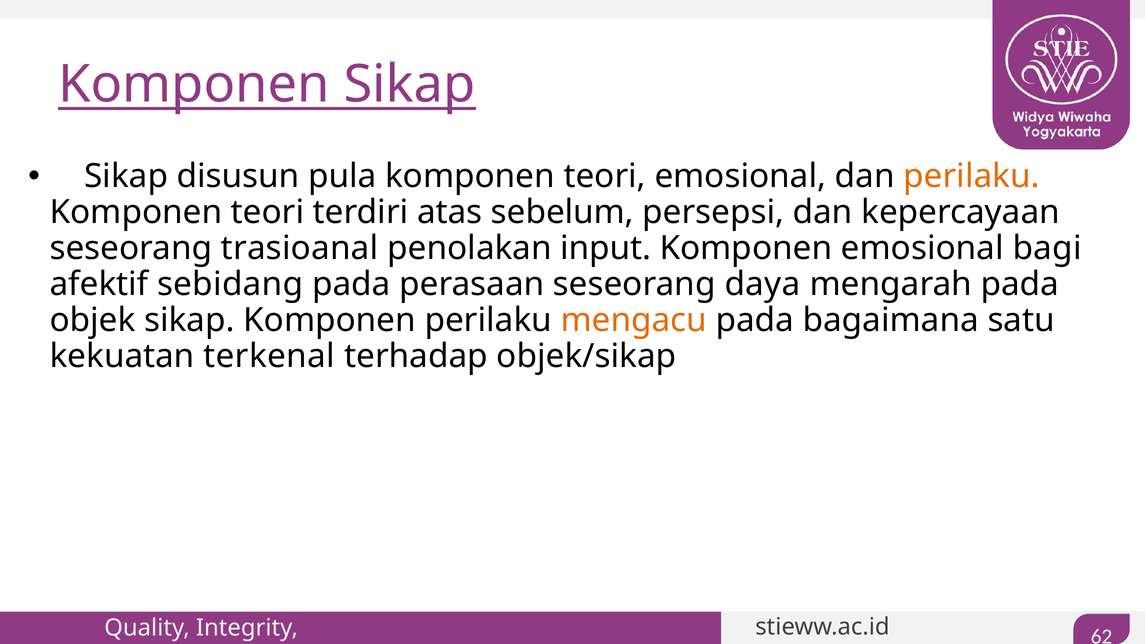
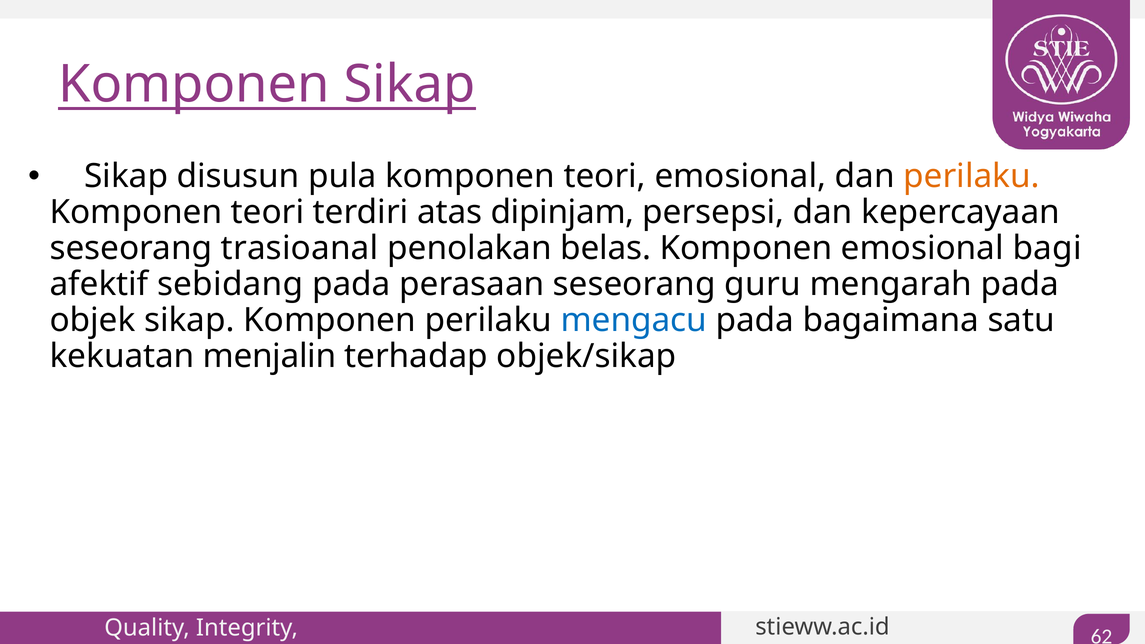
sebelum: sebelum -> dipinjam
input: input -> belas
daya: daya -> guru
mengacu colour: orange -> blue
terkenal: terkenal -> menjalin
